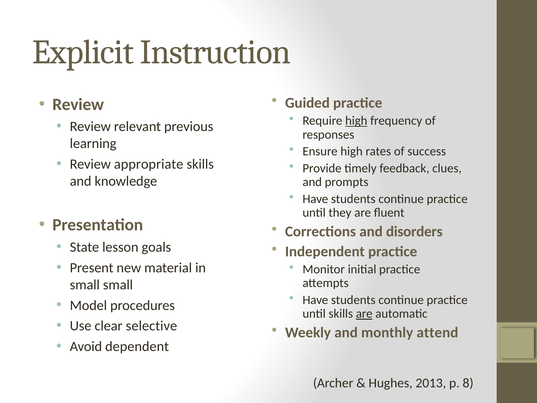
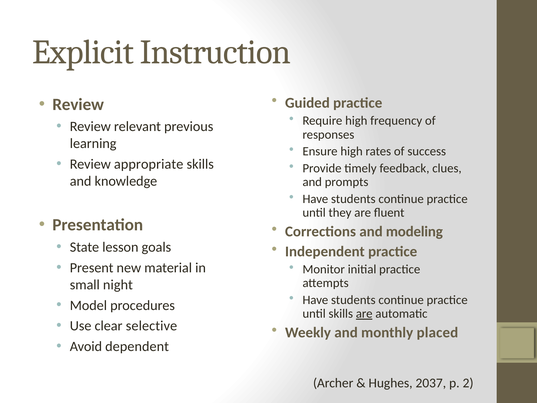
high at (356, 121) underline: present -> none
disorders: disorders -> modeling
small small: small -> night
attend: attend -> placed
2013: 2013 -> 2037
8: 8 -> 2
